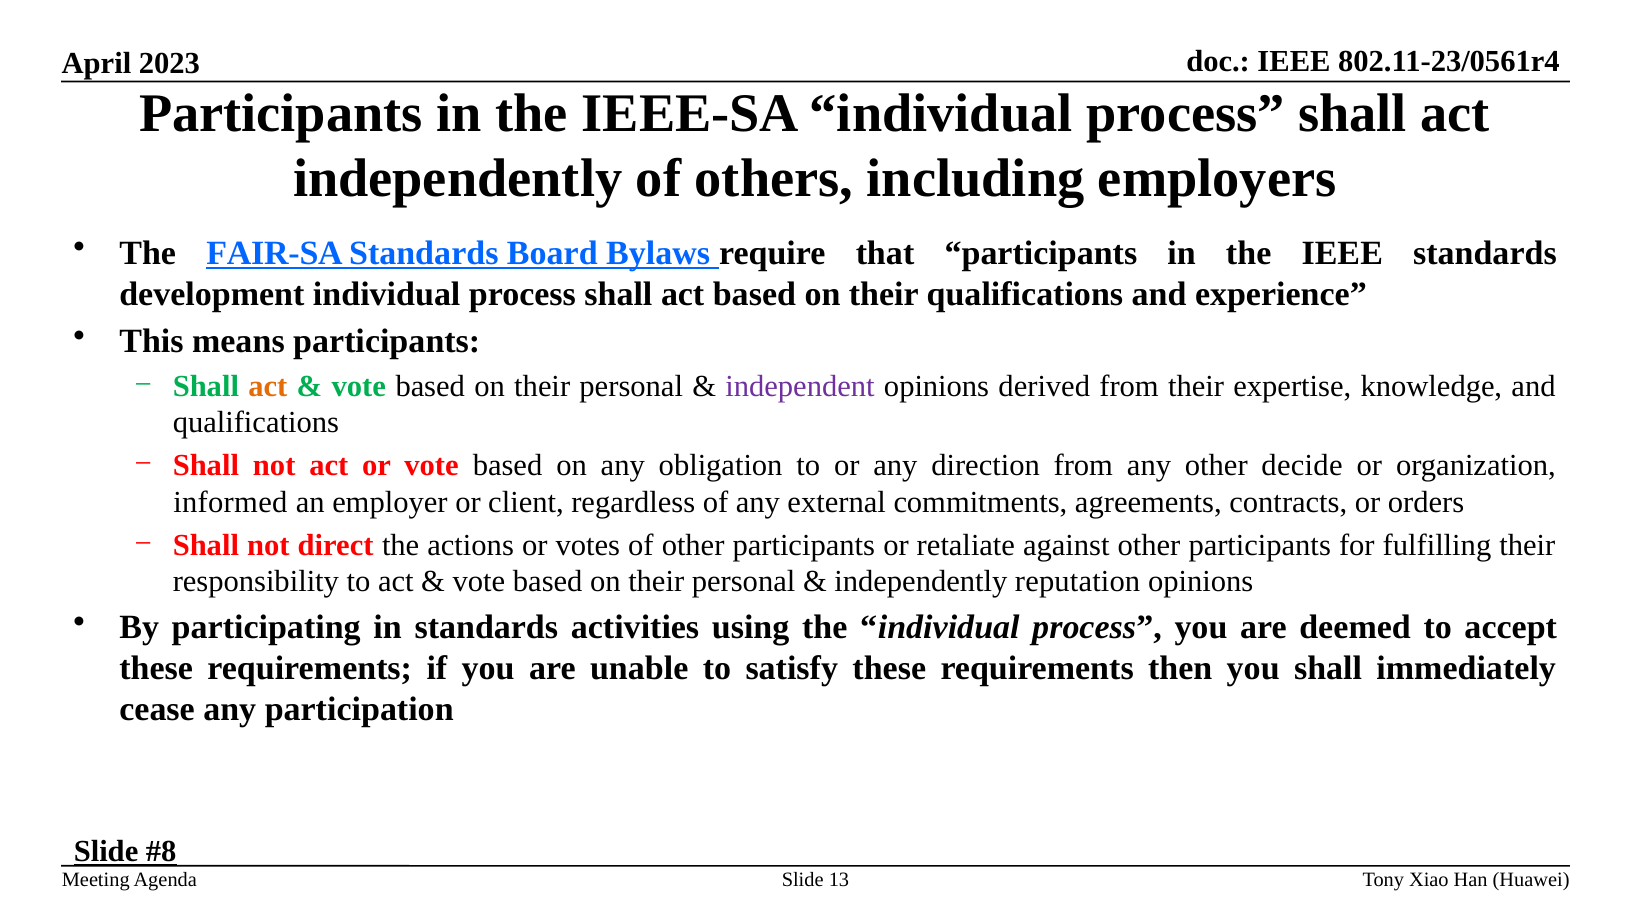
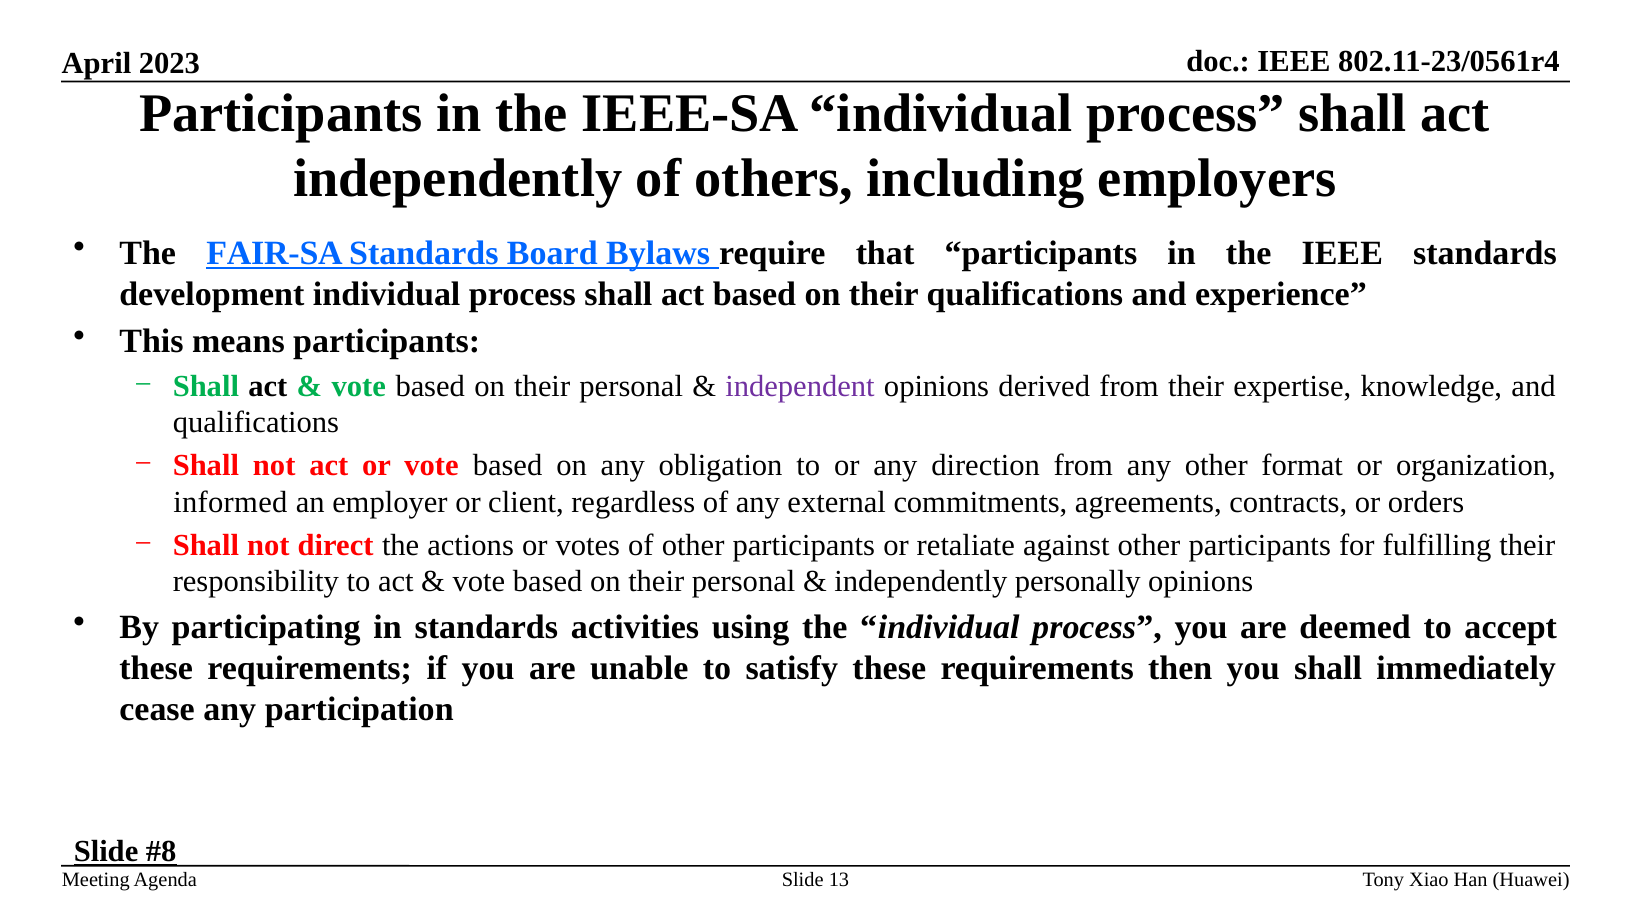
act at (268, 386) colour: orange -> black
decide: decide -> format
reputation: reputation -> personally
